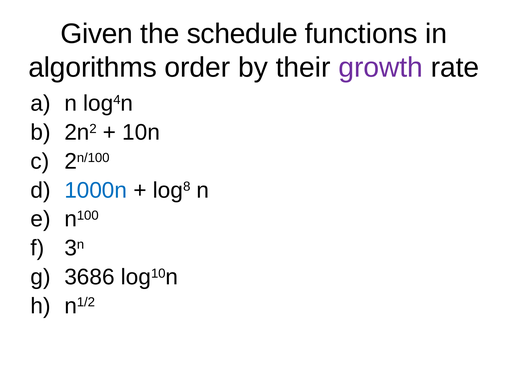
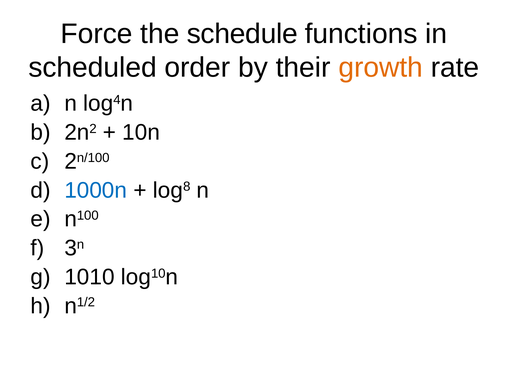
Given: Given -> Force
algorithms: algorithms -> scheduled
growth colour: purple -> orange
3686: 3686 -> 1010
